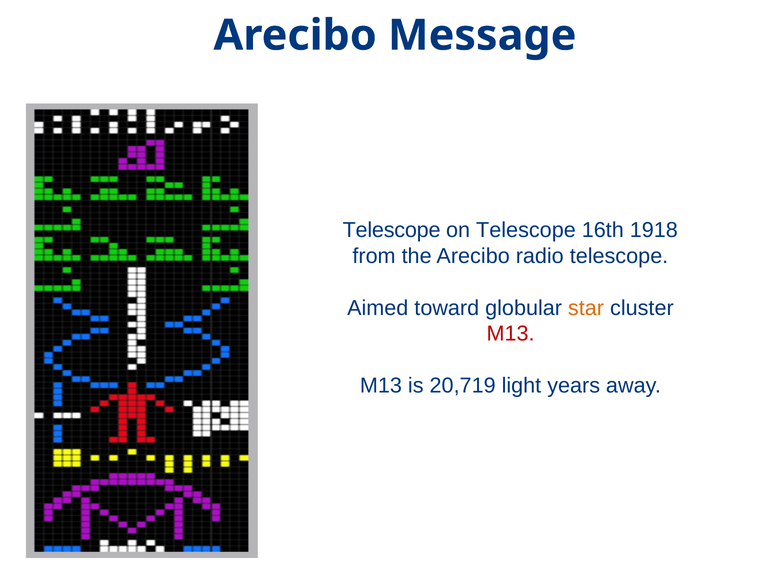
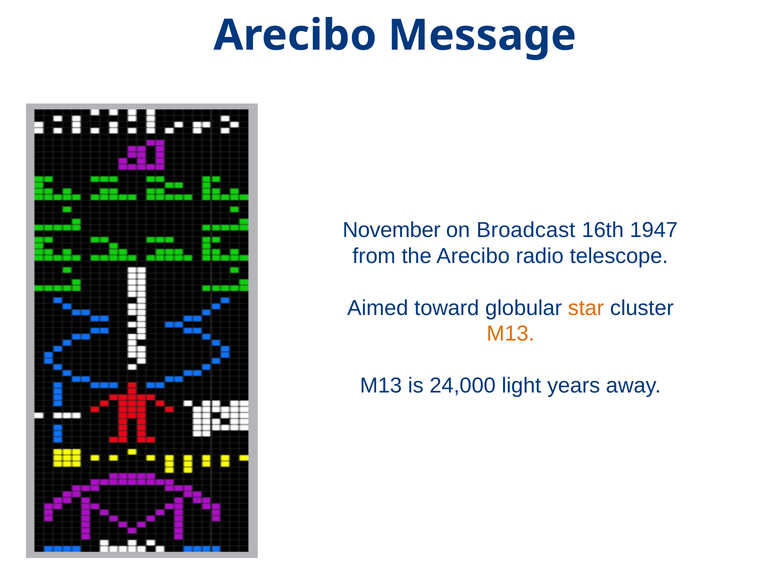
Telescope at (392, 230): Telescope -> November
on Telescope: Telescope -> Broadcast
1918: 1918 -> 1947
M13 at (511, 334) colour: red -> orange
20,719: 20,719 -> 24,000
